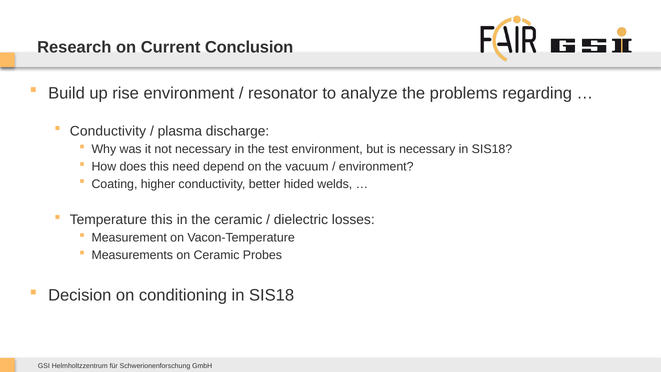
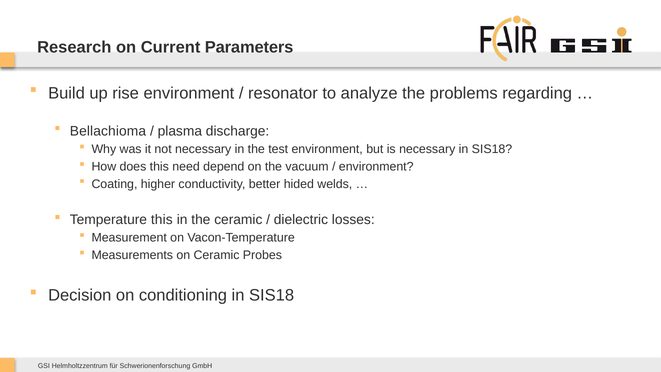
Conclusion: Conclusion -> Parameters
Conductivity at (108, 131): Conductivity -> Bellachioma
